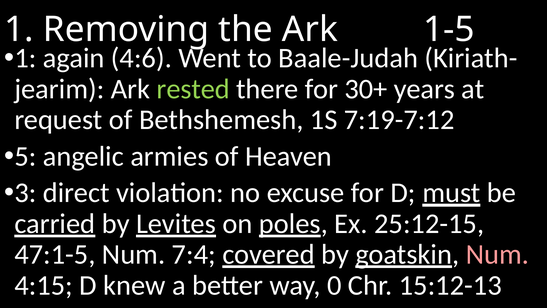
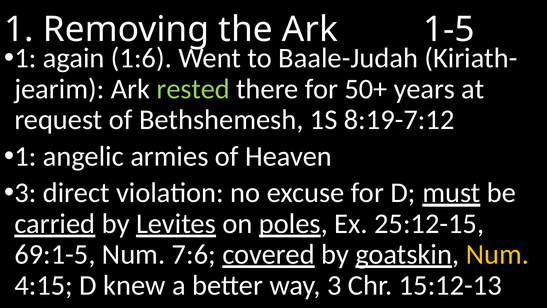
4:6: 4:6 -> 1:6
30+: 30+ -> 50+
7:19-7:12: 7:19-7:12 -> 8:19-7:12
5 at (25, 156): 5 -> 1
47:1-5: 47:1-5 -> 69:1-5
7:4: 7:4 -> 7:6
Num at (497, 254) colour: pink -> yellow
way 0: 0 -> 3
